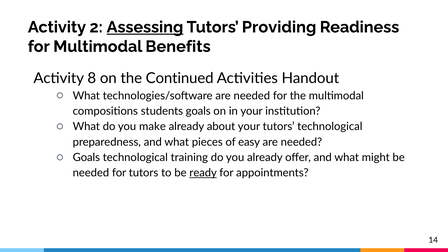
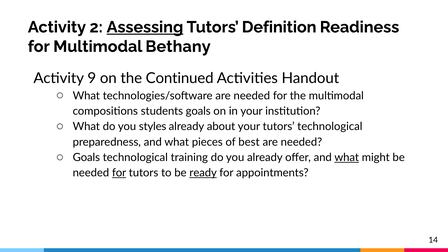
Providing: Providing -> Definition
Benefits: Benefits -> Bethany
8: 8 -> 9
make: make -> styles
easy: easy -> best
what at (347, 157) underline: none -> present
for at (119, 173) underline: none -> present
